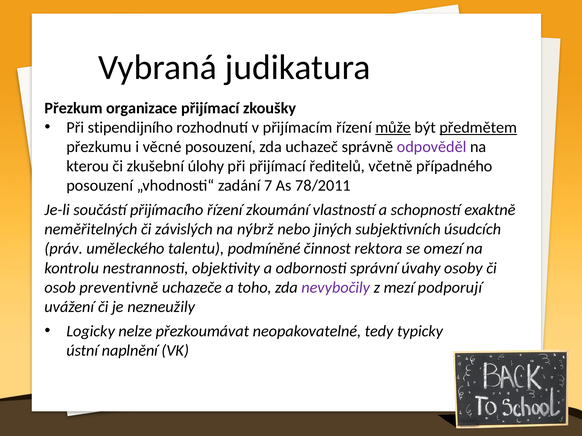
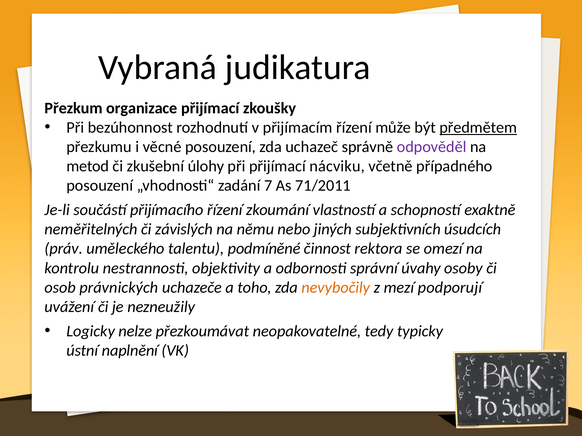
stipendijního: stipendijního -> bezúhonnost
může underline: present -> none
kterou: kterou -> metod
ředitelů: ředitelů -> nácviku
78/2011: 78/2011 -> 71/2011
nýbrž: nýbrž -> němu
preventivně: preventivně -> právnických
nevybočily colour: purple -> orange
